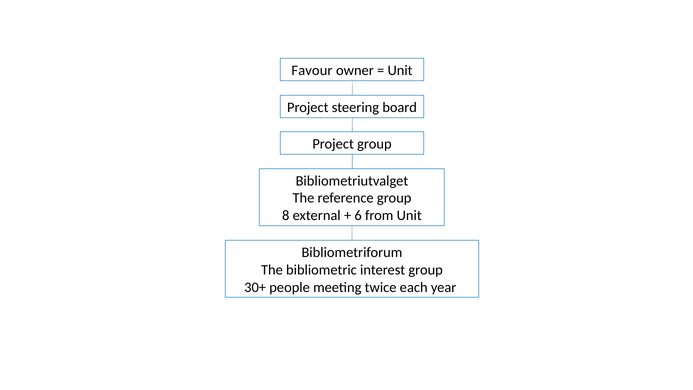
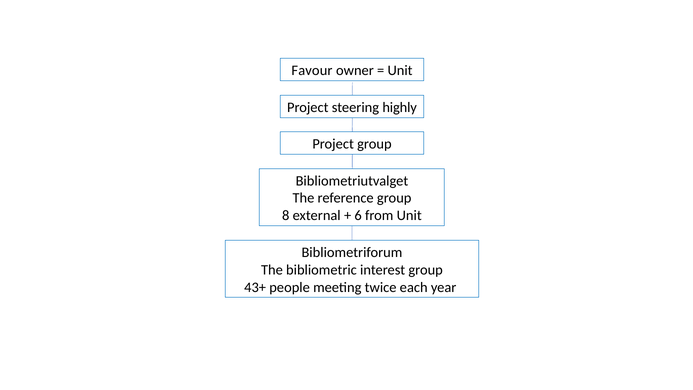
board: board -> highly
30+: 30+ -> 43+
